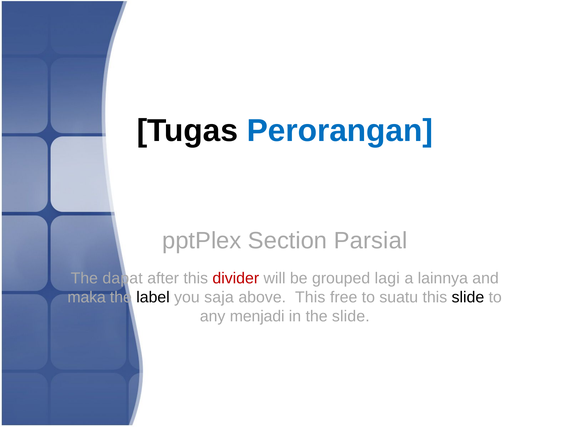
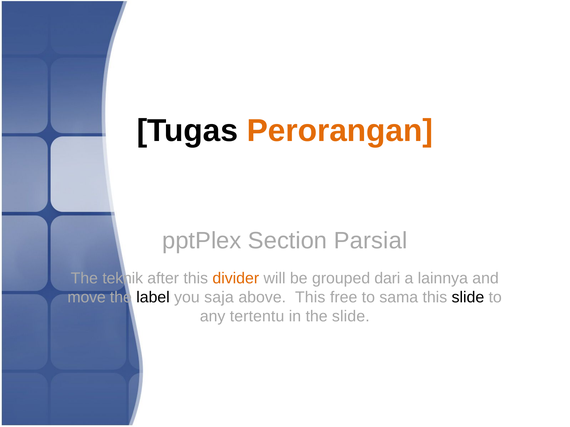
Perorangan colour: blue -> orange
dapat: dapat -> teknik
divider colour: red -> orange
lagi: lagi -> dari
maka: maka -> move
suatu: suatu -> sama
menjadi: menjadi -> tertentu
